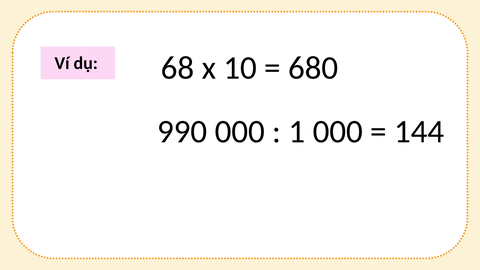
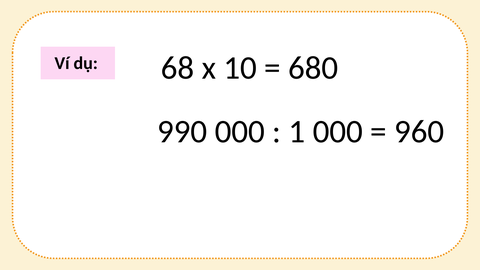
144: 144 -> 960
